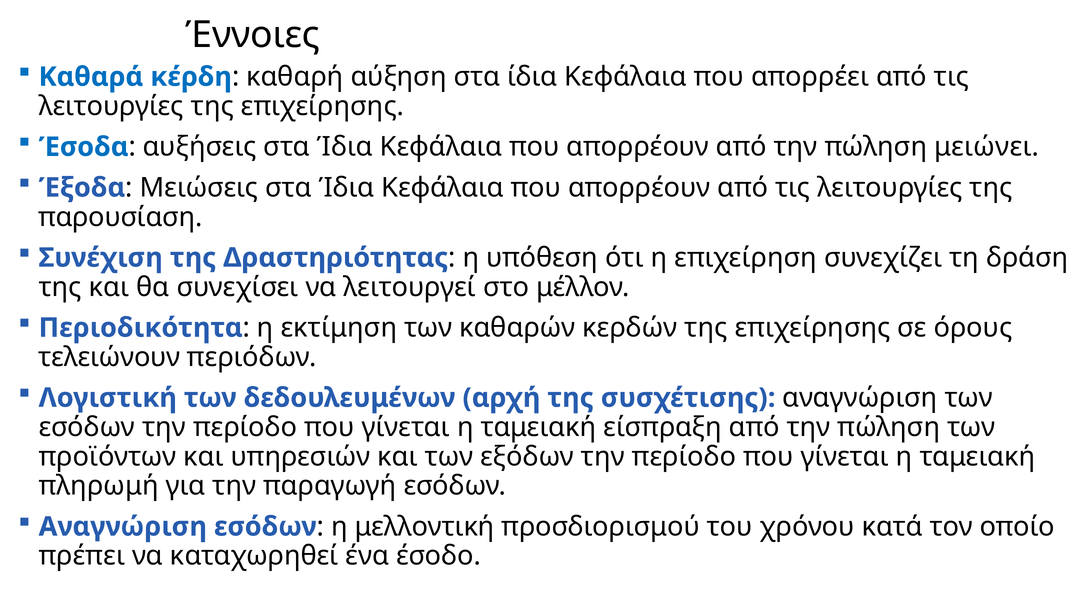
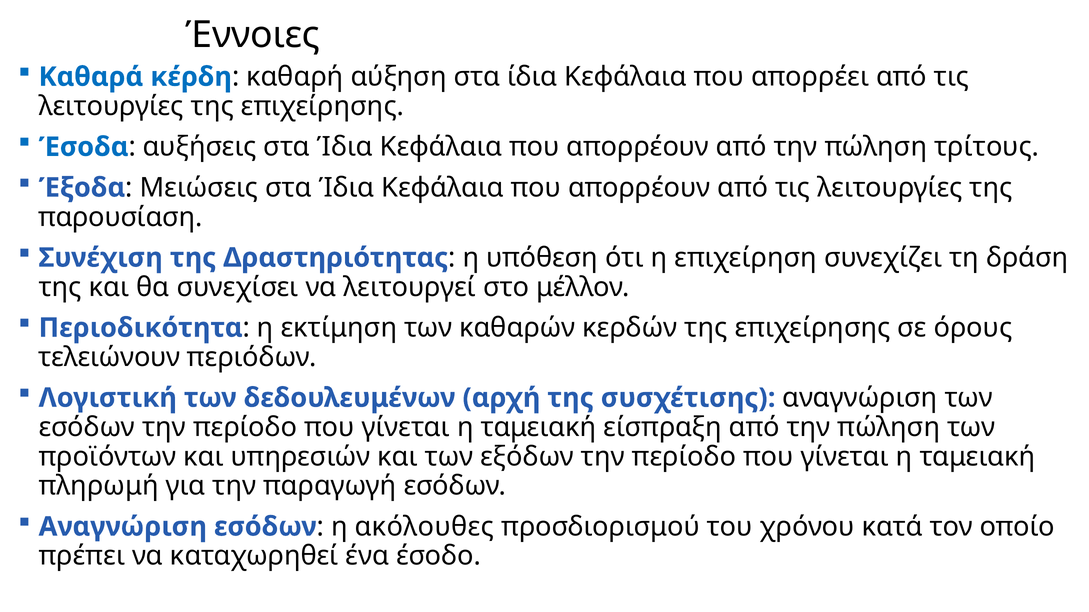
μειώνει: μειώνει -> τρίτους
μελλοντική: μελλοντική -> ακόλουθες
